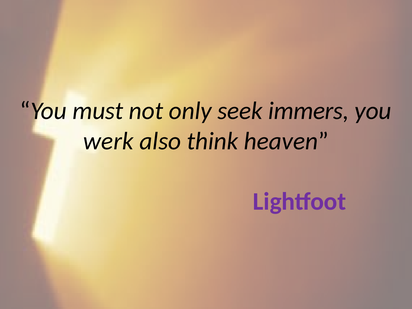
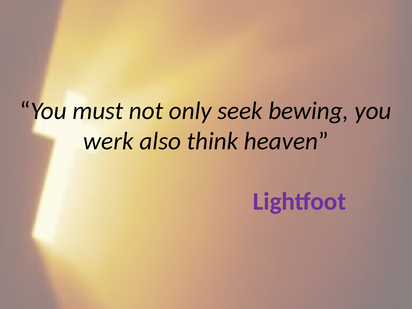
immers: immers -> bewing
